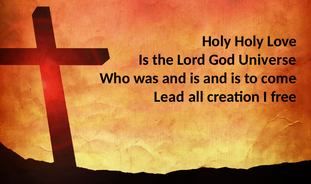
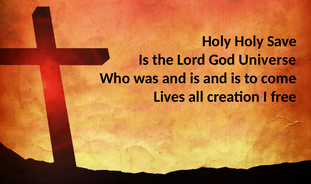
Love: Love -> Save
Lead: Lead -> Lives
